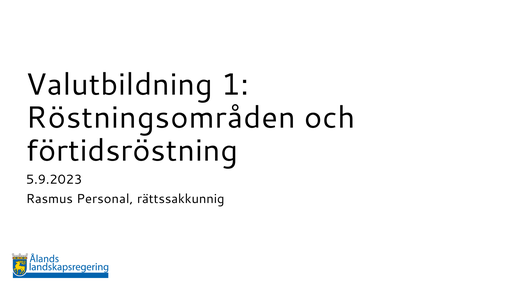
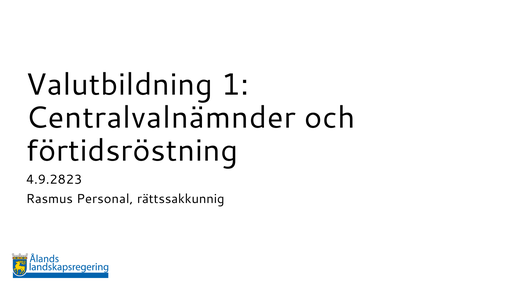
Röstningsområden: Röstningsområden -> Centralvalnämnder
5.9.2023: 5.9.2023 -> 4.9.2823
